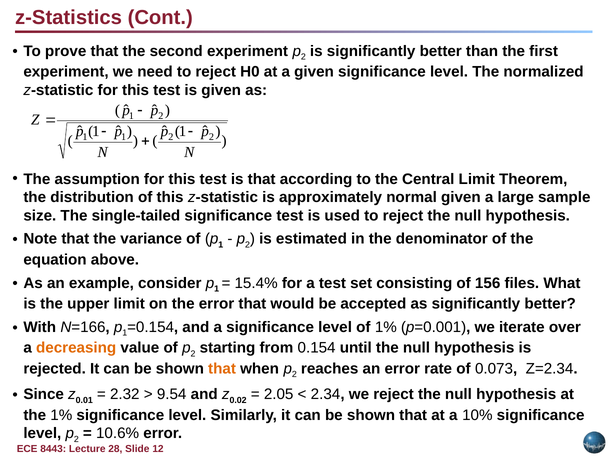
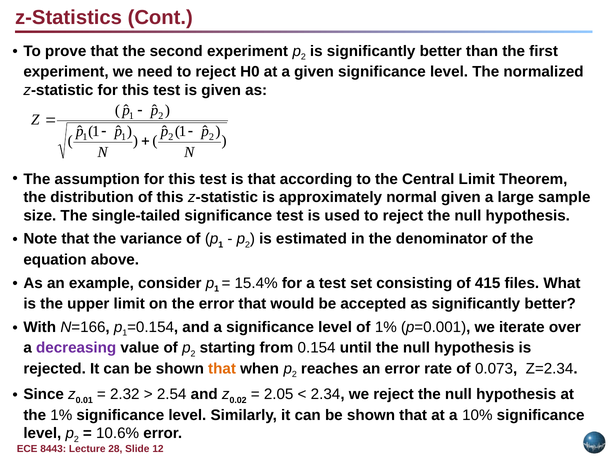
156: 156 -> 415
decreasing colour: orange -> purple
9.54: 9.54 -> 2.54
